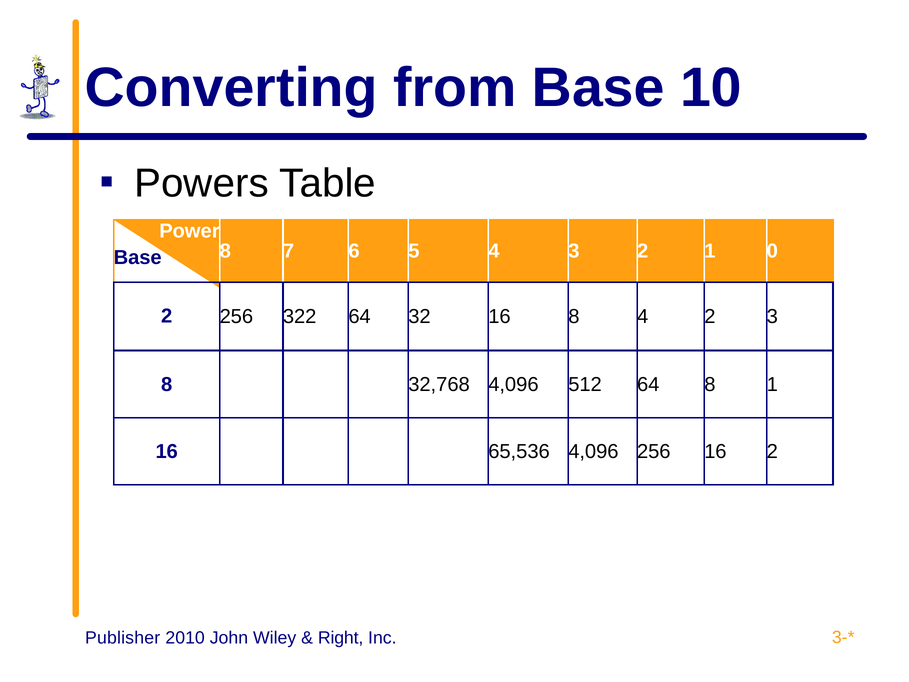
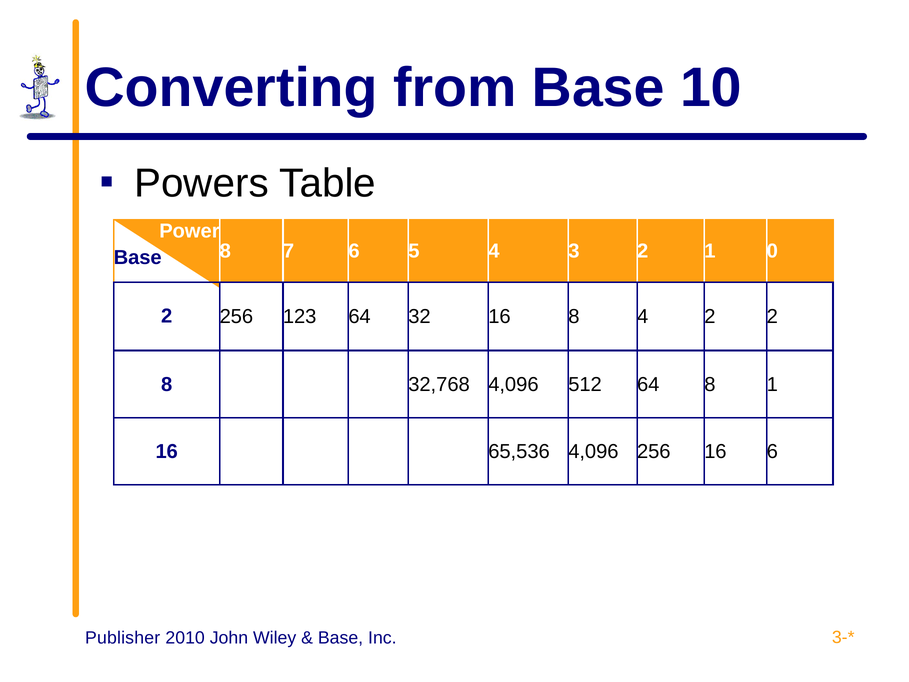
322: 322 -> 123
2 3: 3 -> 2
16 2: 2 -> 6
Right at (341, 638): Right -> Base
